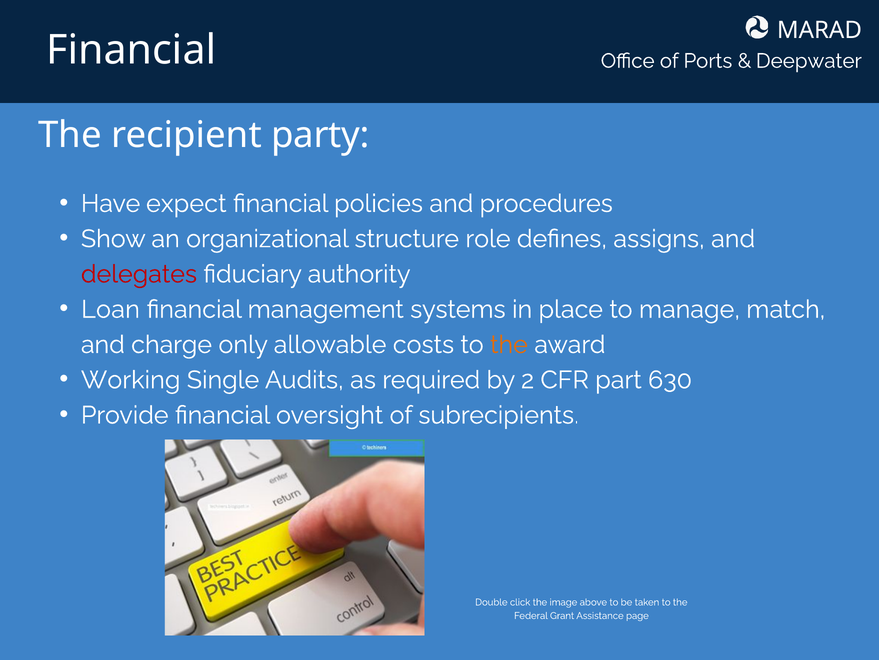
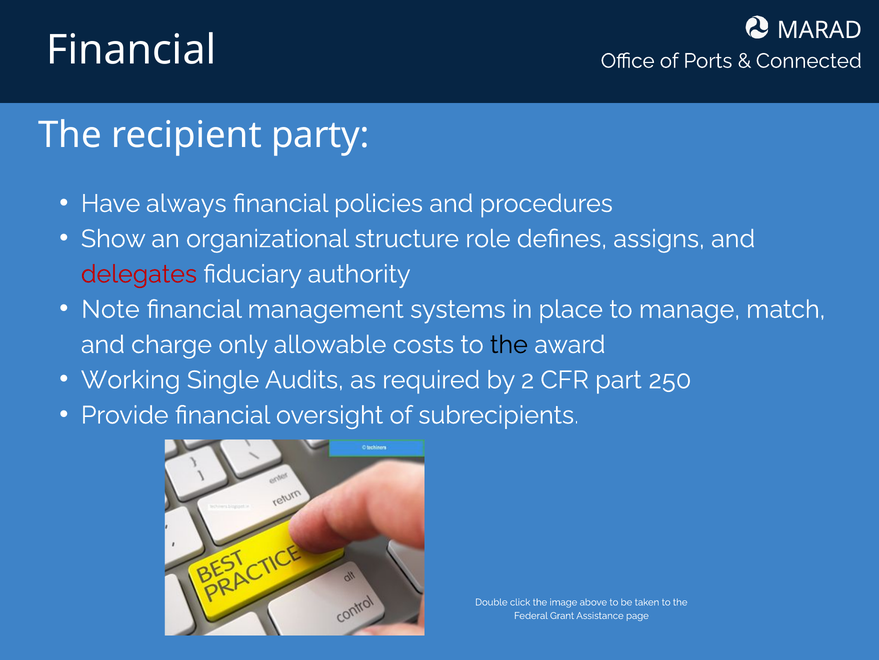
Deepwater: Deepwater -> Connected
expect: expect -> always
Loan: Loan -> Note
the at (509, 344) colour: orange -> black
630: 630 -> 250
